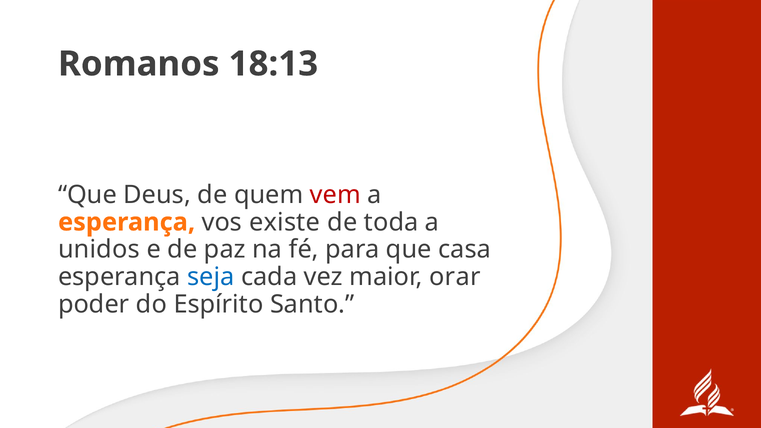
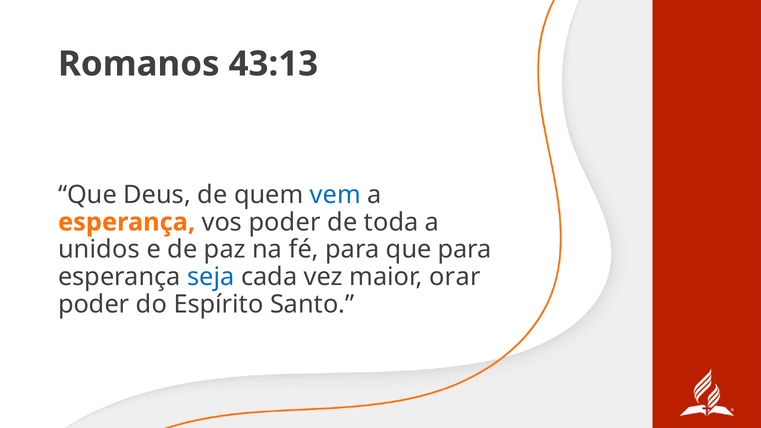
18:13: 18:13 -> 43:13
vem colour: red -> blue
vos existe: existe -> poder
que casa: casa -> para
